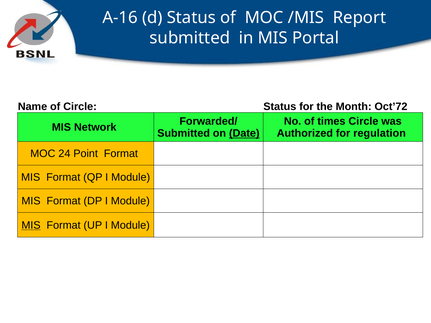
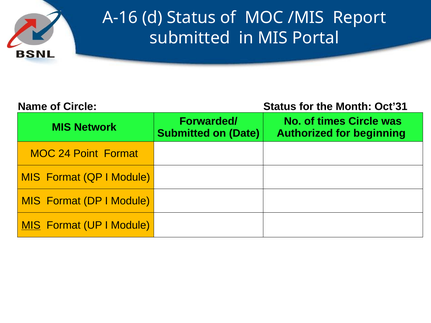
Oct’72: Oct’72 -> Oct’31
Date underline: present -> none
regulation: regulation -> beginning
